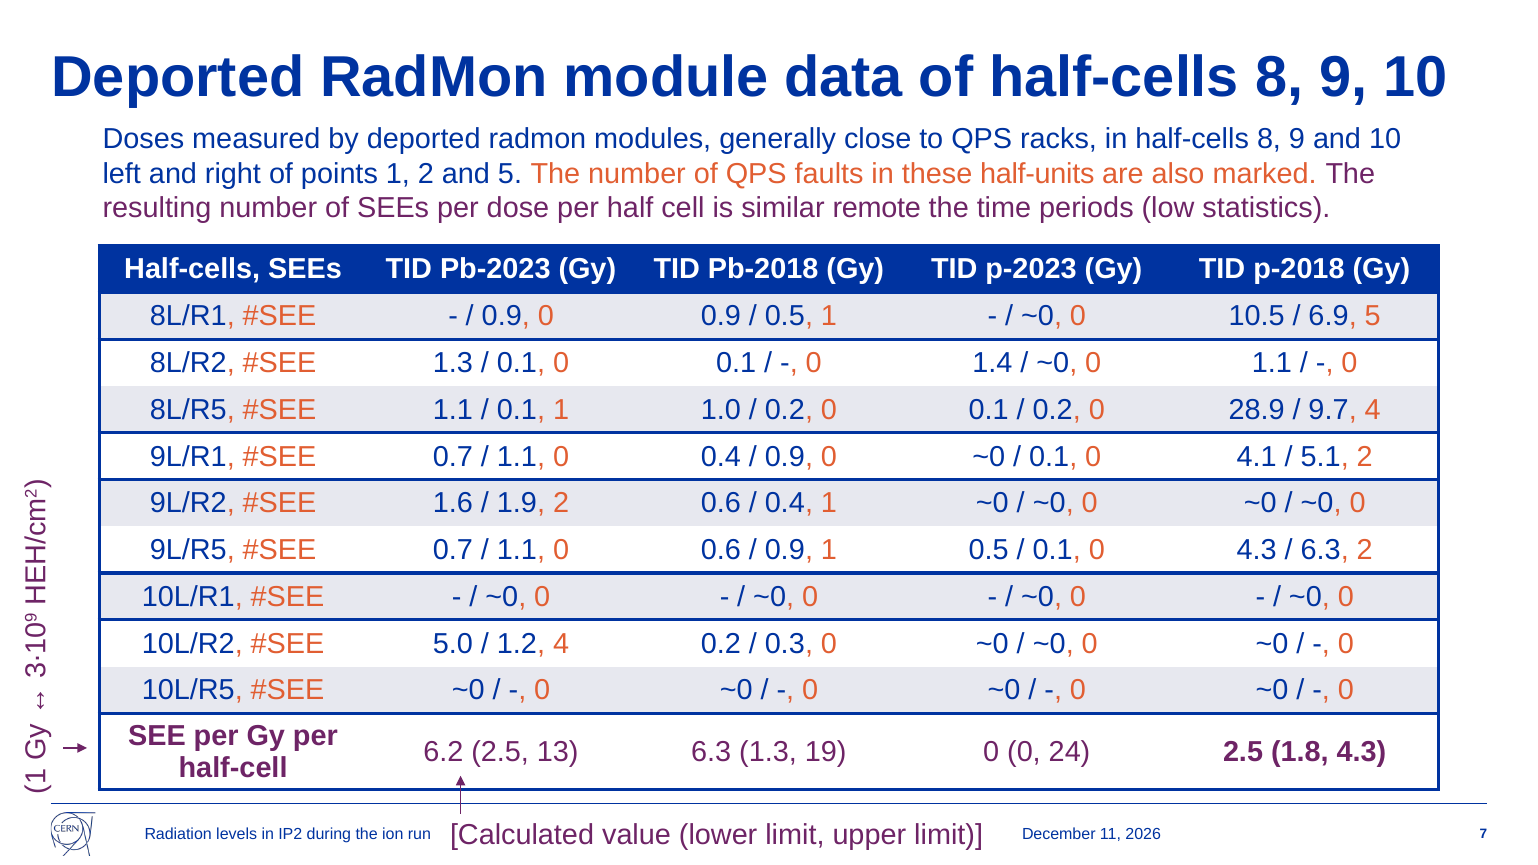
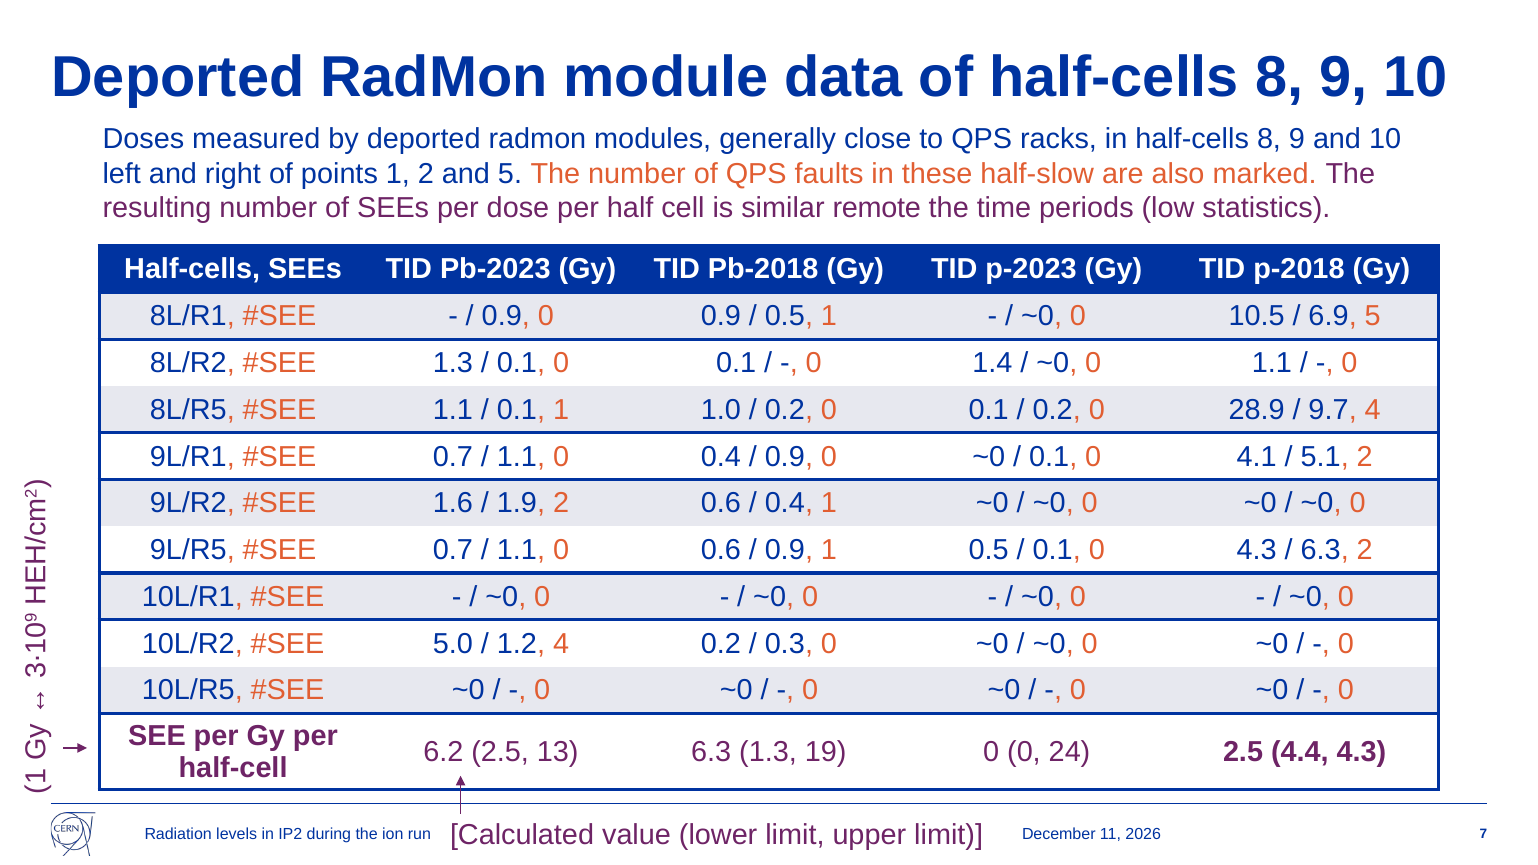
half-units: half-units -> half-slow
1.8: 1.8 -> 4.4
